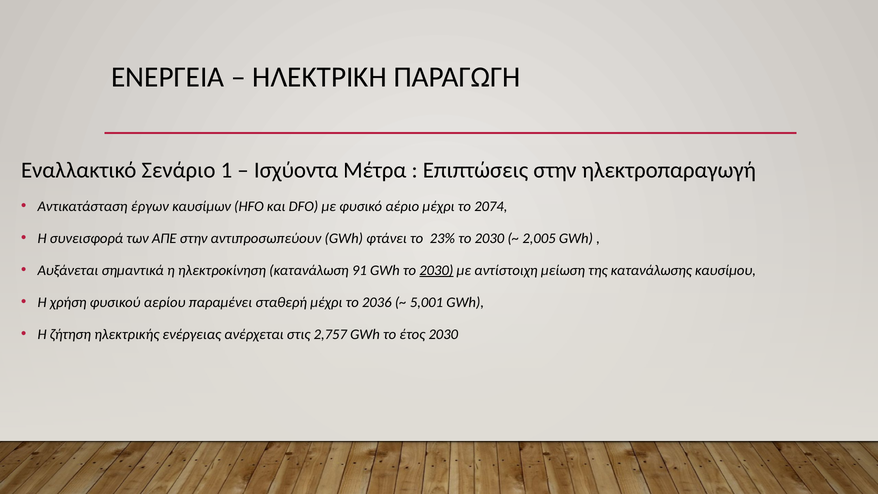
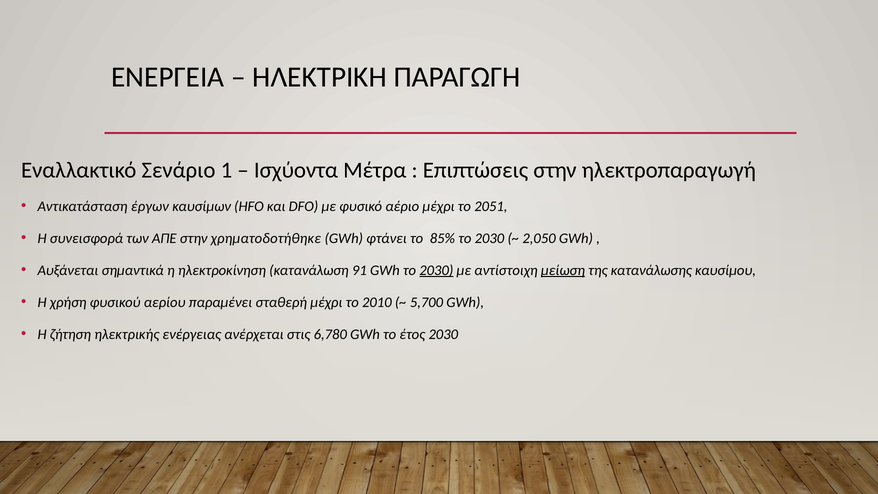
2074: 2074 -> 2051
αντιπροσωπεύουν: αντιπροσωπεύουν -> χρηματοδοτήθηκε
23%: 23% -> 85%
2,005: 2,005 -> 2,050
μείωση underline: none -> present
2036: 2036 -> 2010
5,001: 5,001 -> 5,700
2,757: 2,757 -> 6,780
